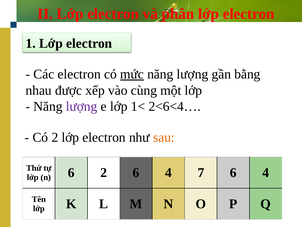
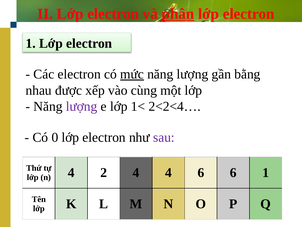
phân underline: none -> present
2<6<4…: 2<6<4… -> 2<2<4…
Có 2: 2 -> 0
sau colour: orange -> purple
n 6: 6 -> 4
2 6: 6 -> 4
4 7: 7 -> 6
4 at (266, 172): 4 -> 1
